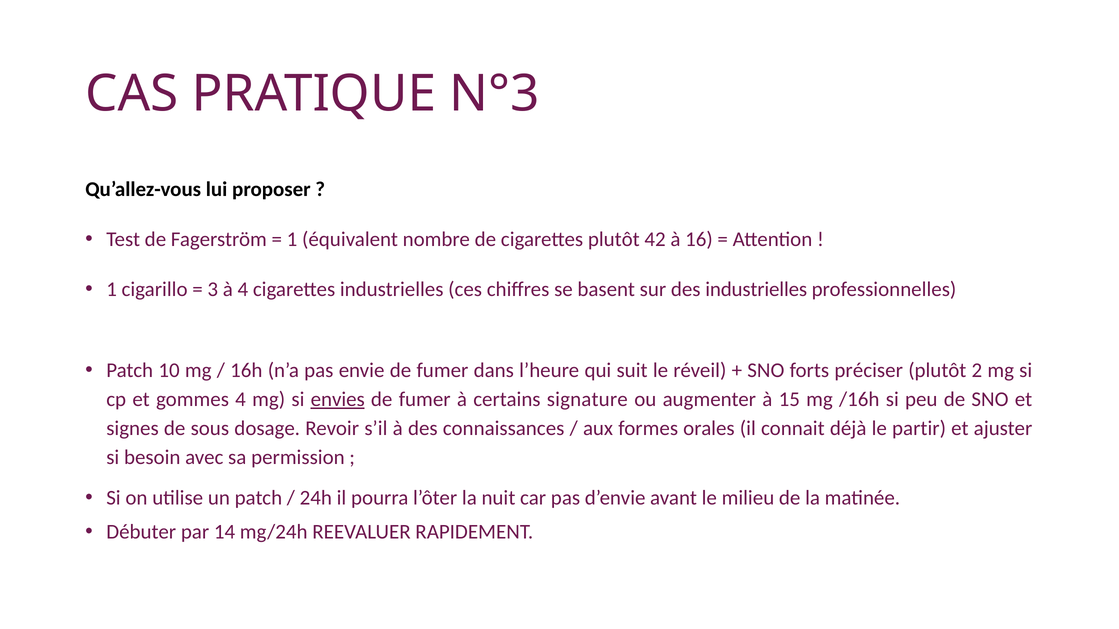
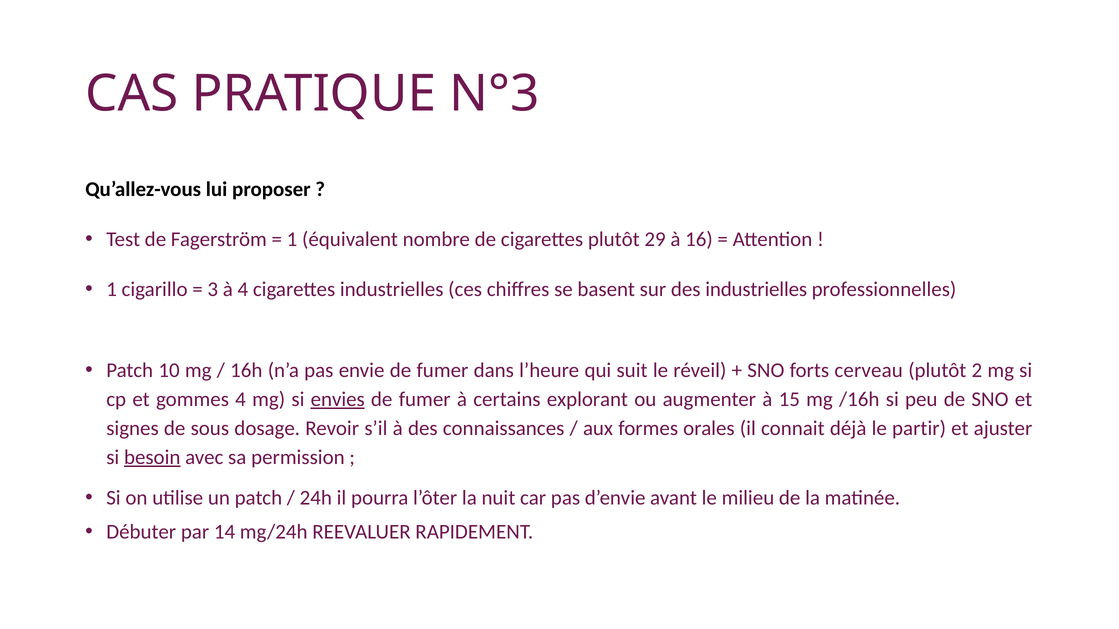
42: 42 -> 29
préciser: préciser -> cerveau
signature: signature -> explorant
besoin underline: none -> present
